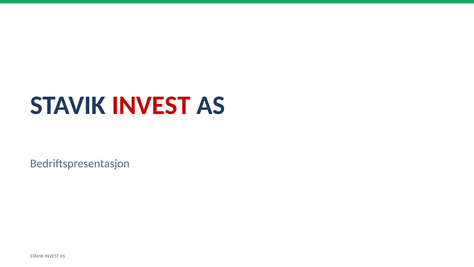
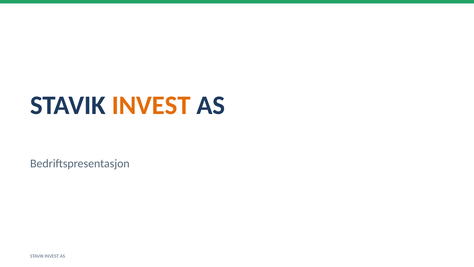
INVEST at (151, 105) colour: red -> orange
